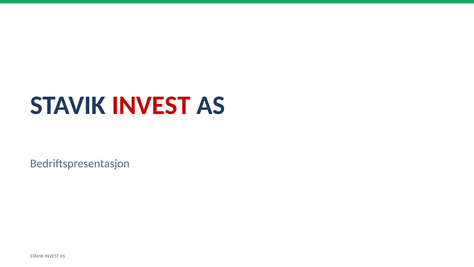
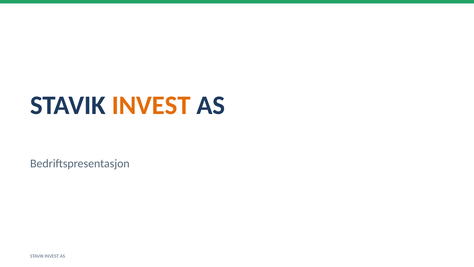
INVEST at (151, 105) colour: red -> orange
